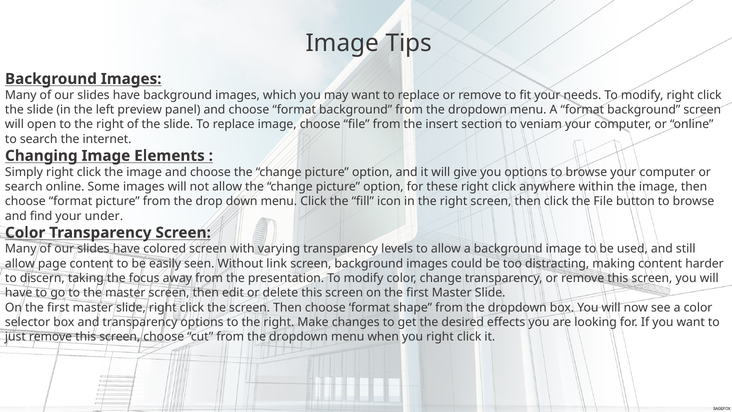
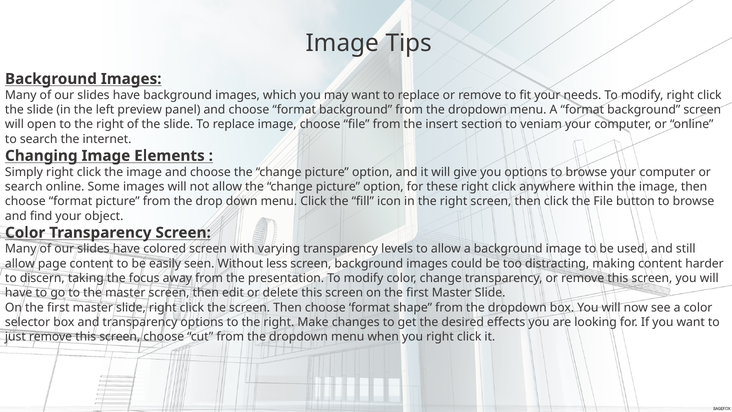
under: under -> object
link: link -> less
